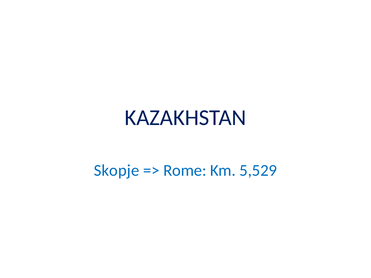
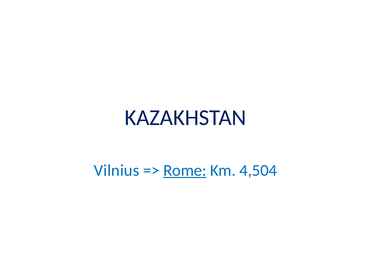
Skopje: Skopje -> Vilnius
Rome underline: none -> present
5,529: 5,529 -> 4,504
